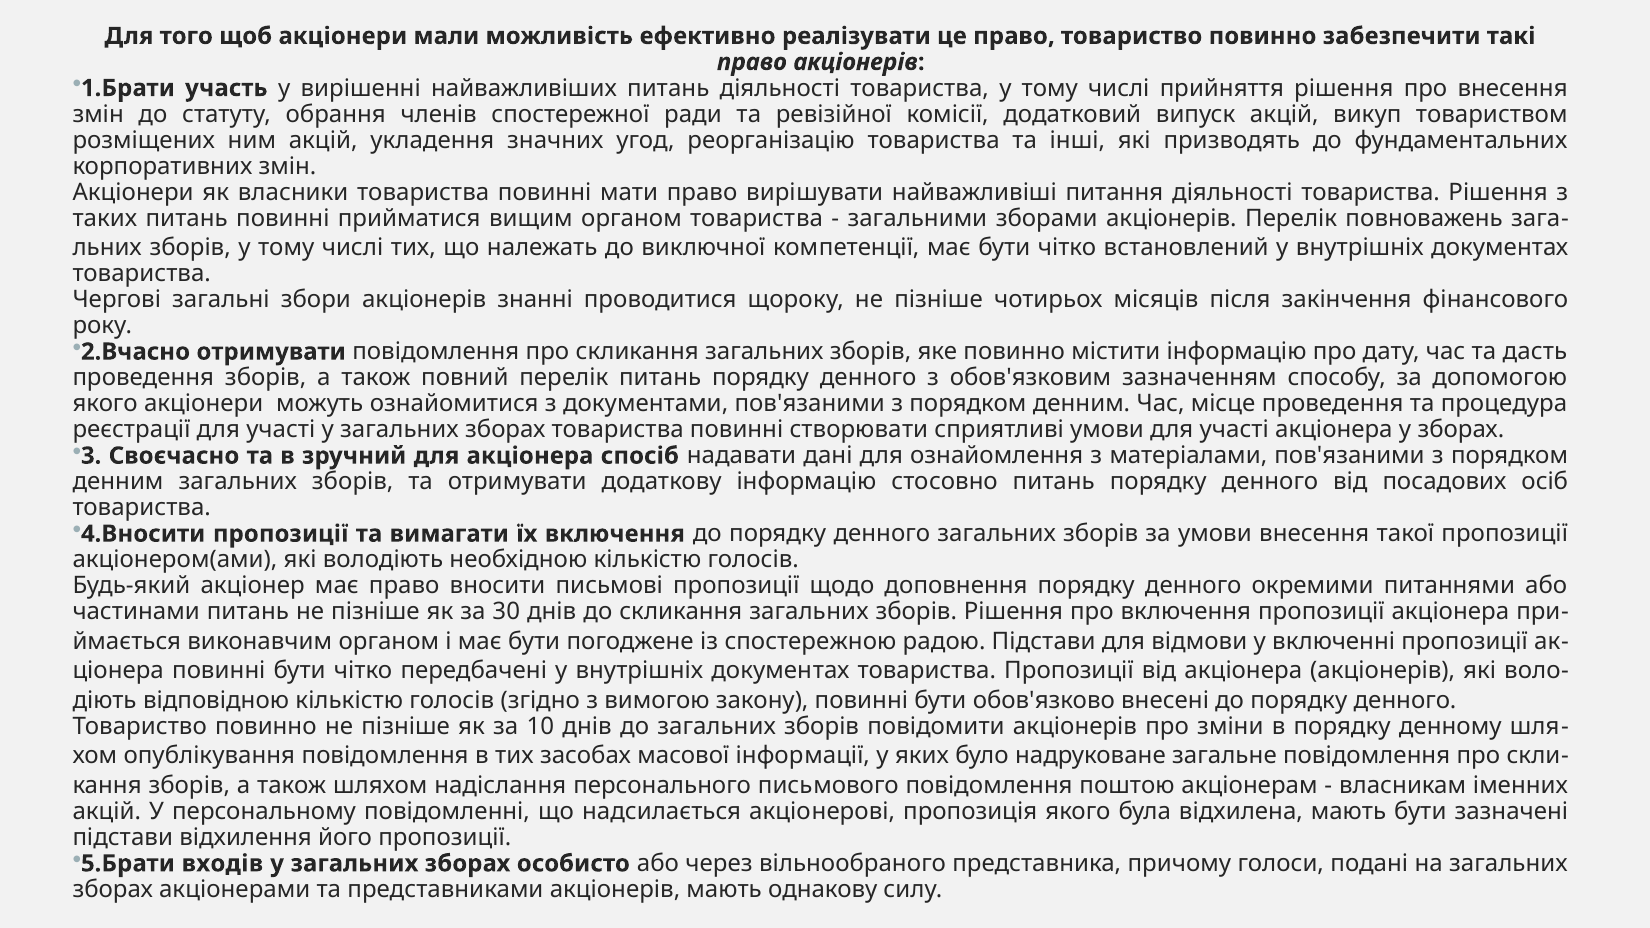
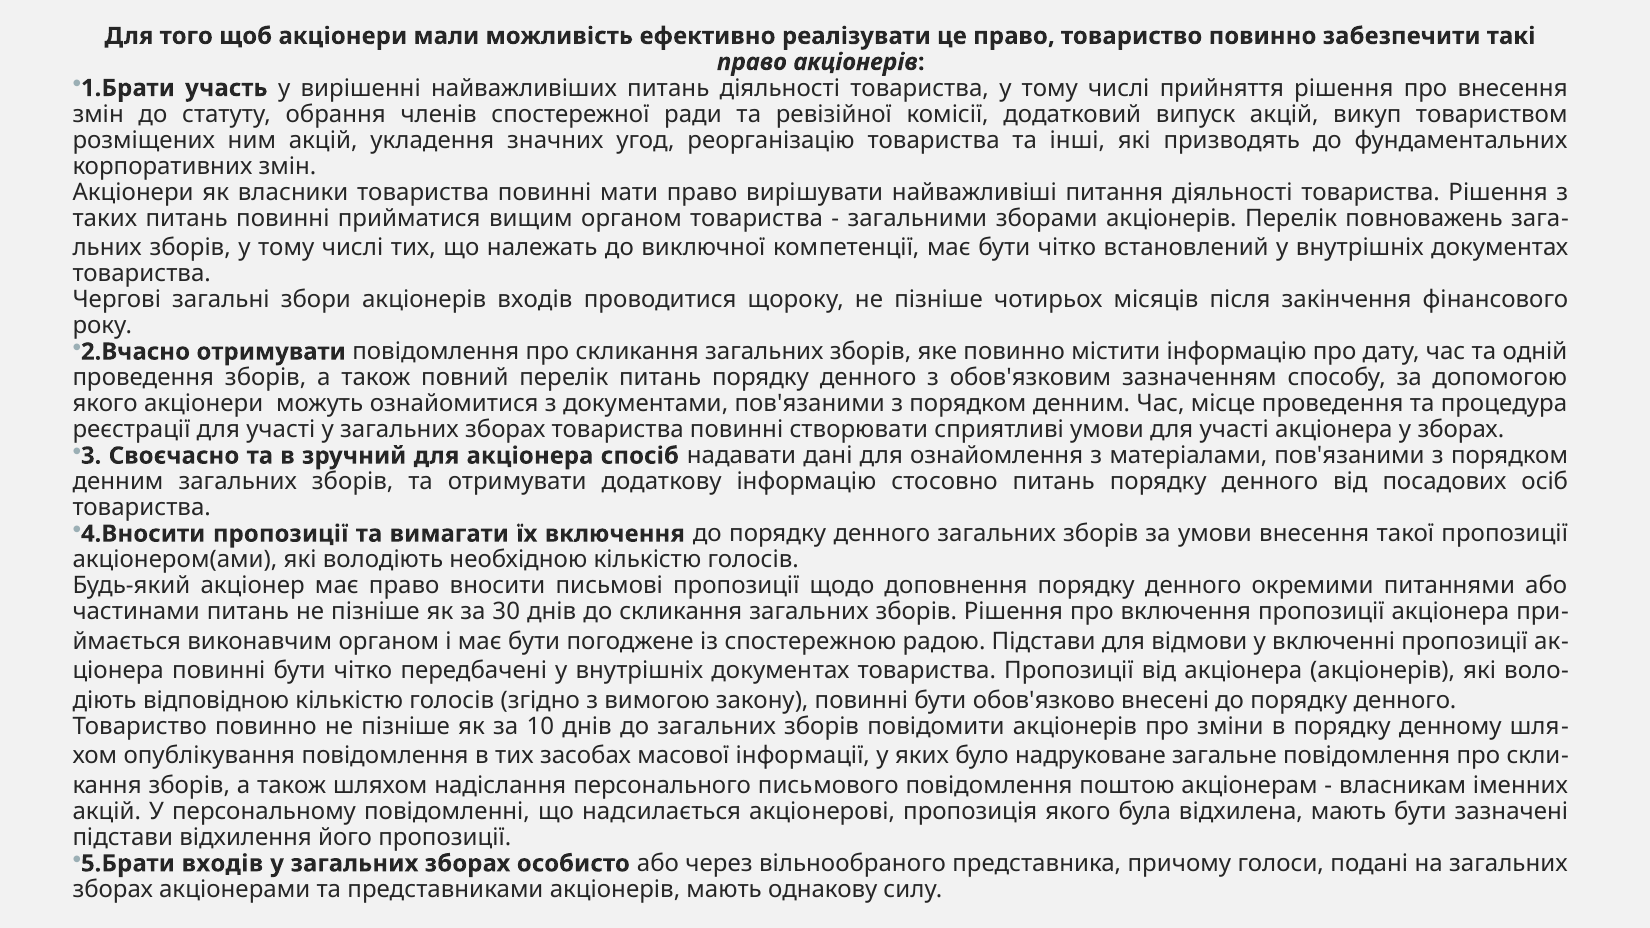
акціонерів знанні: знанні -> входів
дасть: дасть -> одній
